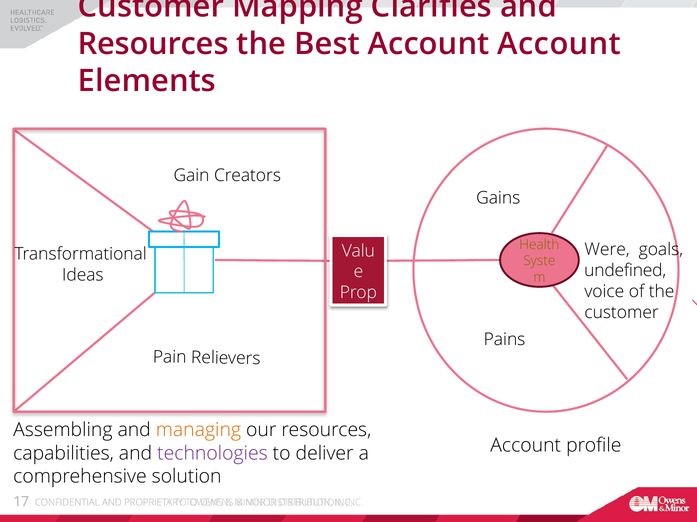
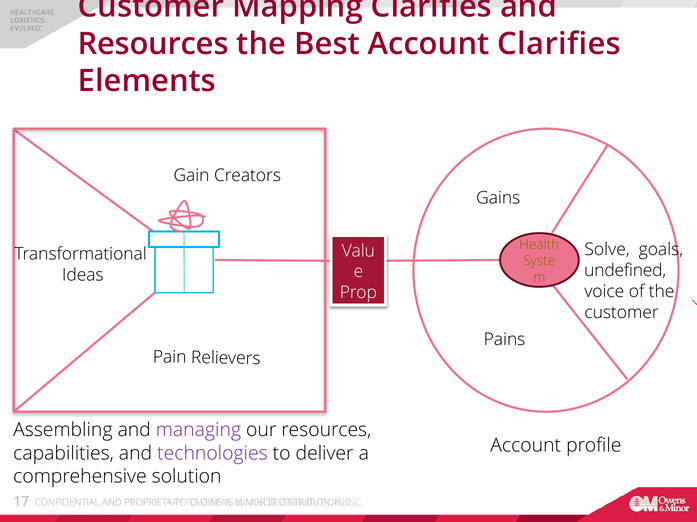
Account Account: Account -> Clarifies
Were: Were -> Solve
managing colour: orange -> purple
